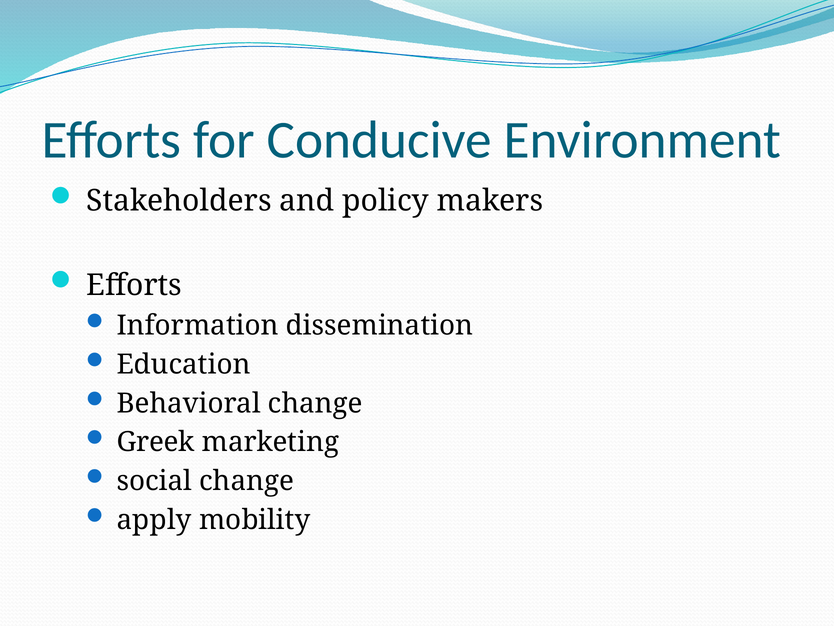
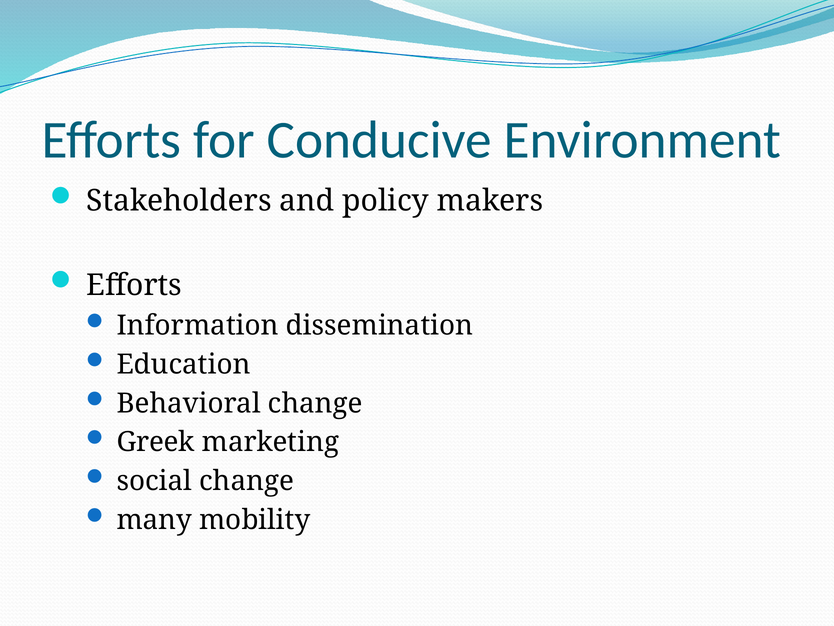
apply: apply -> many
